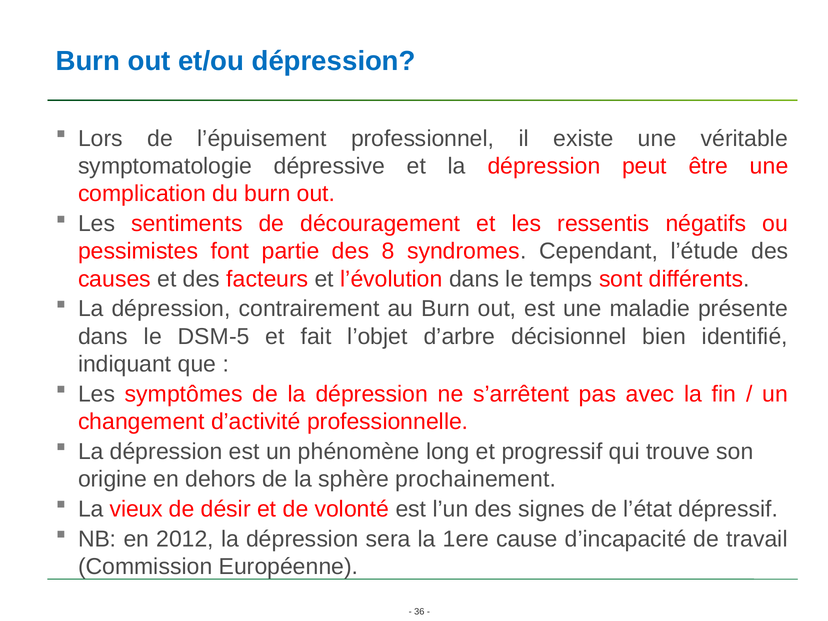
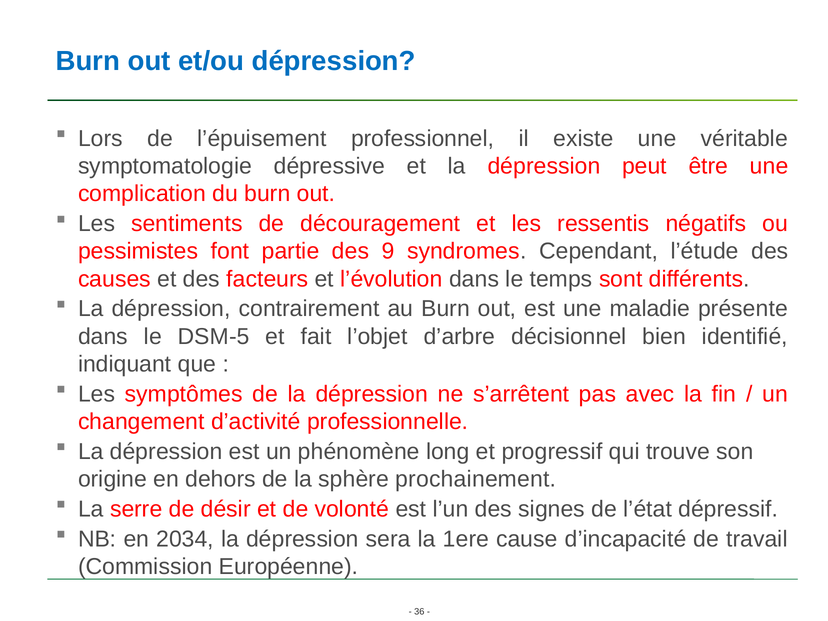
8: 8 -> 9
vieux: vieux -> serre
2012: 2012 -> 2034
